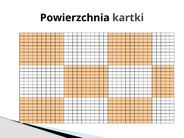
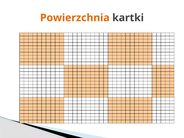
Powierzchnia colour: black -> orange
